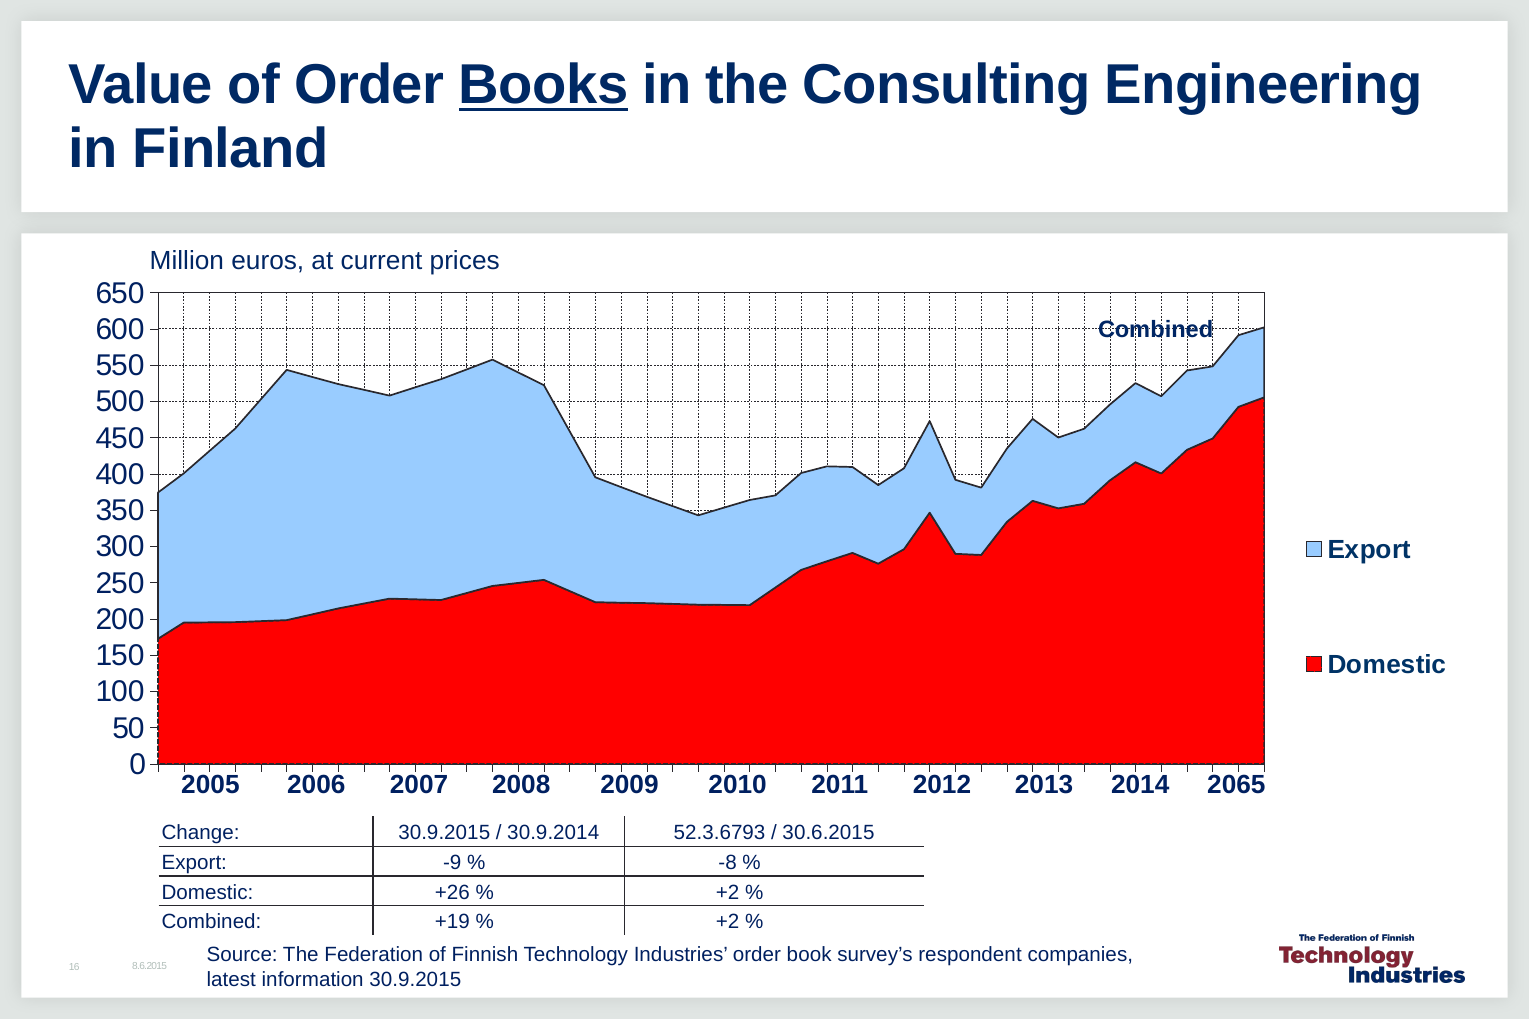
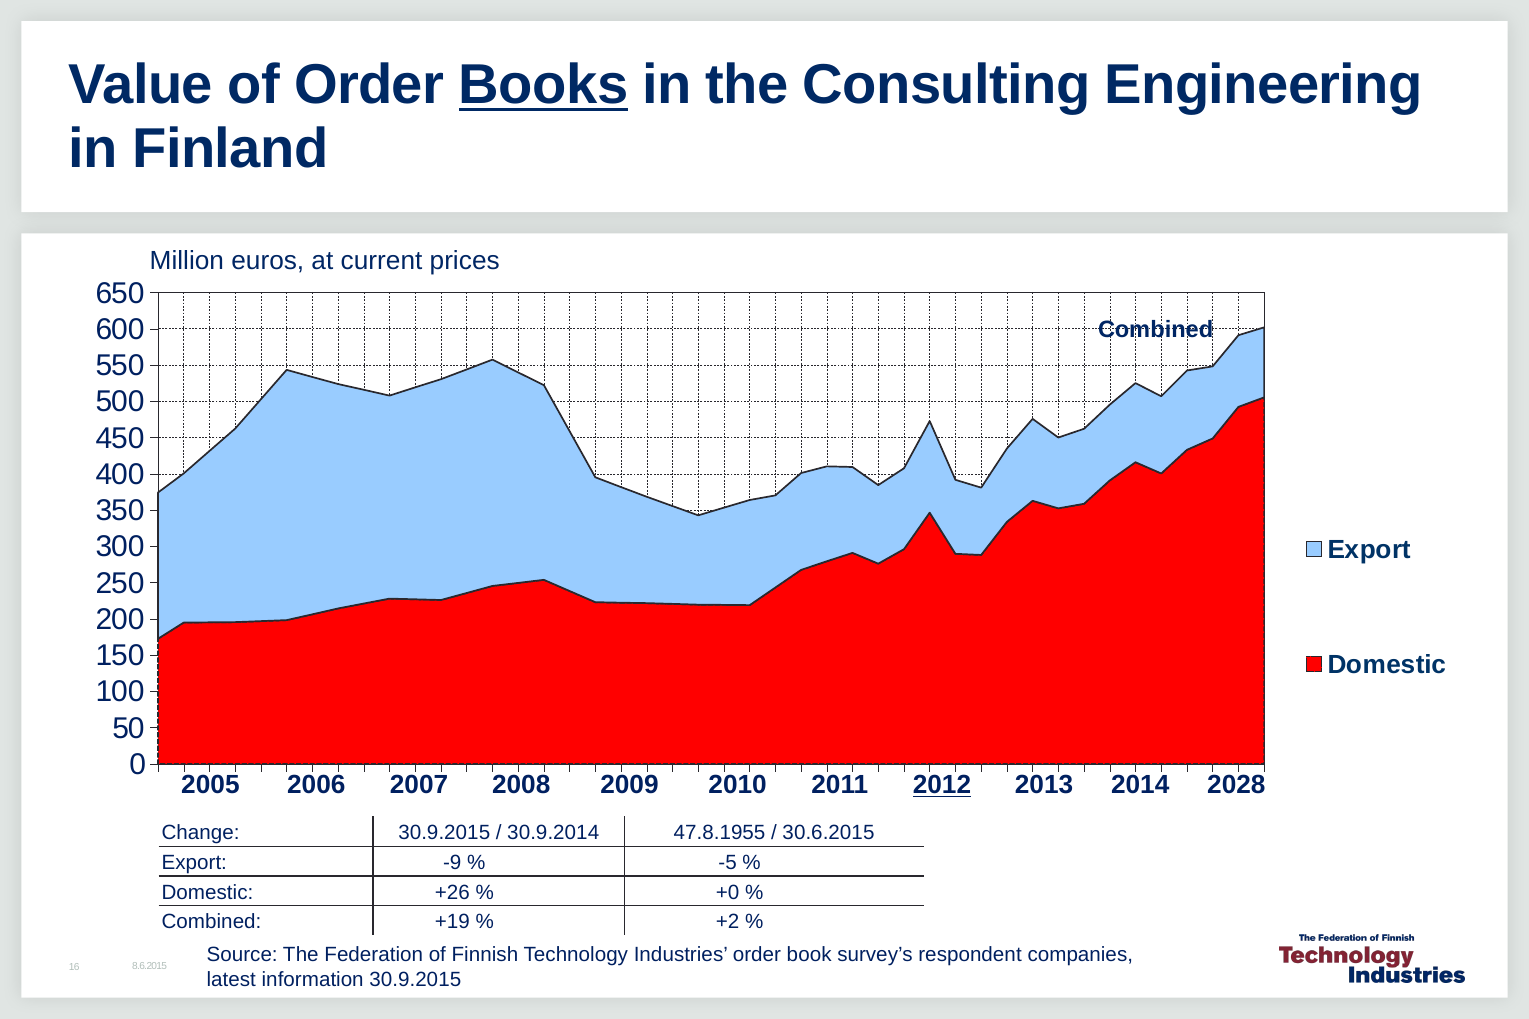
2012 underline: none -> present
2065: 2065 -> 2028
52.3.6793: 52.3.6793 -> 47.8.1955
-8: -8 -> -5
+2 at (728, 892): +2 -> +0
